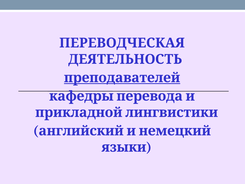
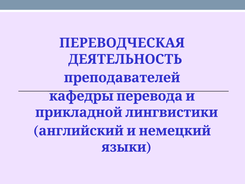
преподавателей underline: present -> none
